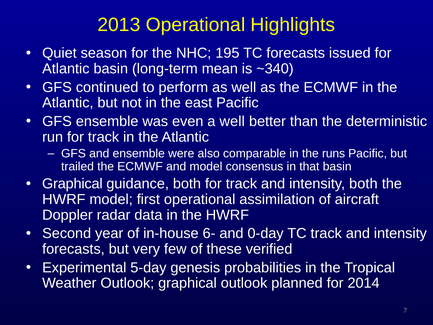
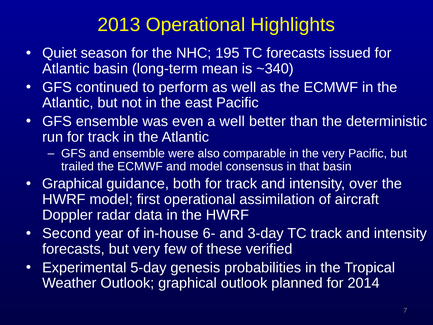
the runs: runs -> very
intensity both: both -> over
0-day: 0-day -> 3-day
